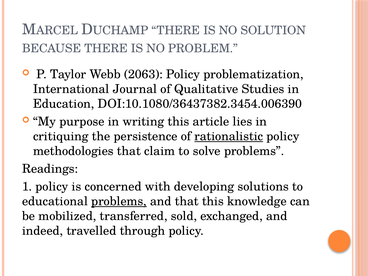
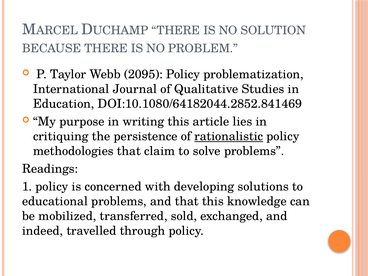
2063: 2063 -> 2095
DOI:10.1080/36437382.3454.006390: DOI:10.1080/36437382.3454.006390 -> DOI:10.1080/64182044.2852.841469
problems at (119, 201) underline: present -> none
